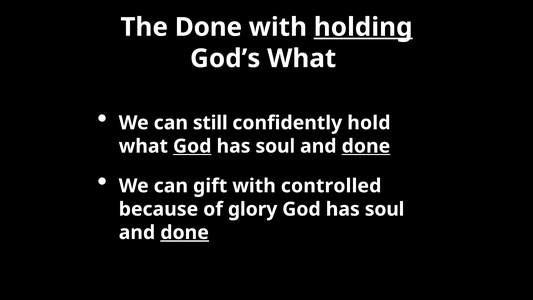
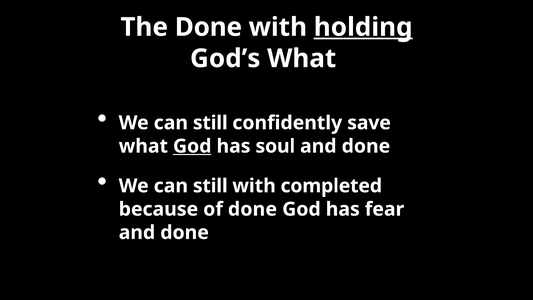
hold: hold -> save
done at (366, 146) underline: present -> none
gift at (210, 186): gift -> still
controlled: controlled -> completed
of glory: glory -> done
soul at (385, 209): soul -> fear
done at (185, 232) underline: present -> none
